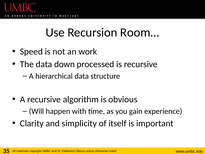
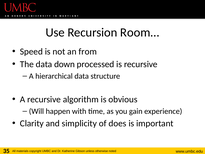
work: work -> from
itself: itself -> does
